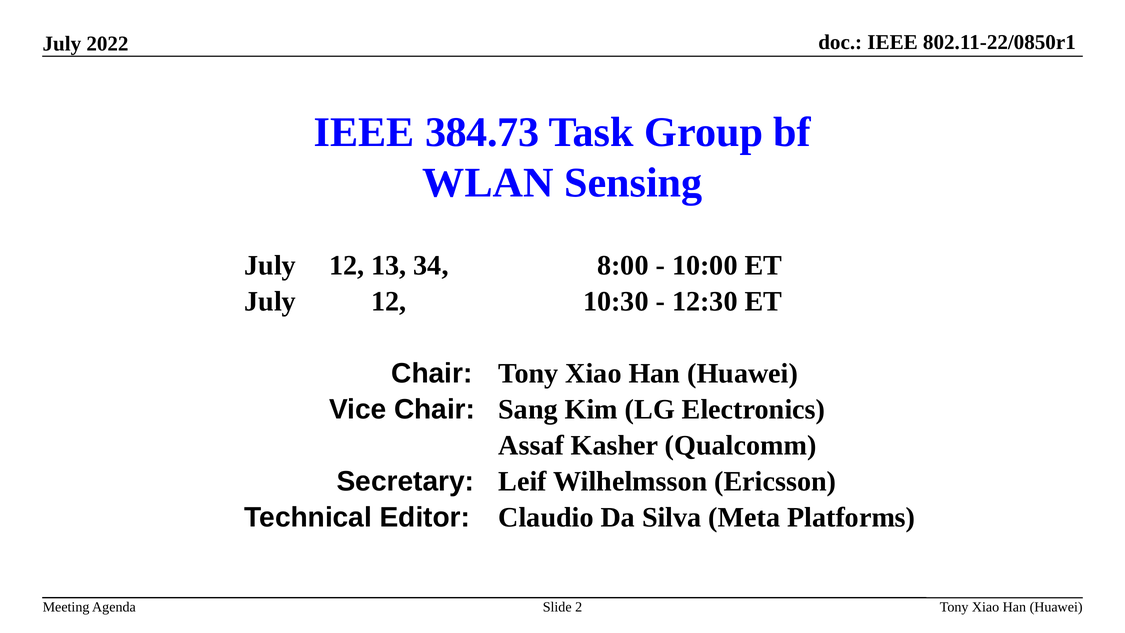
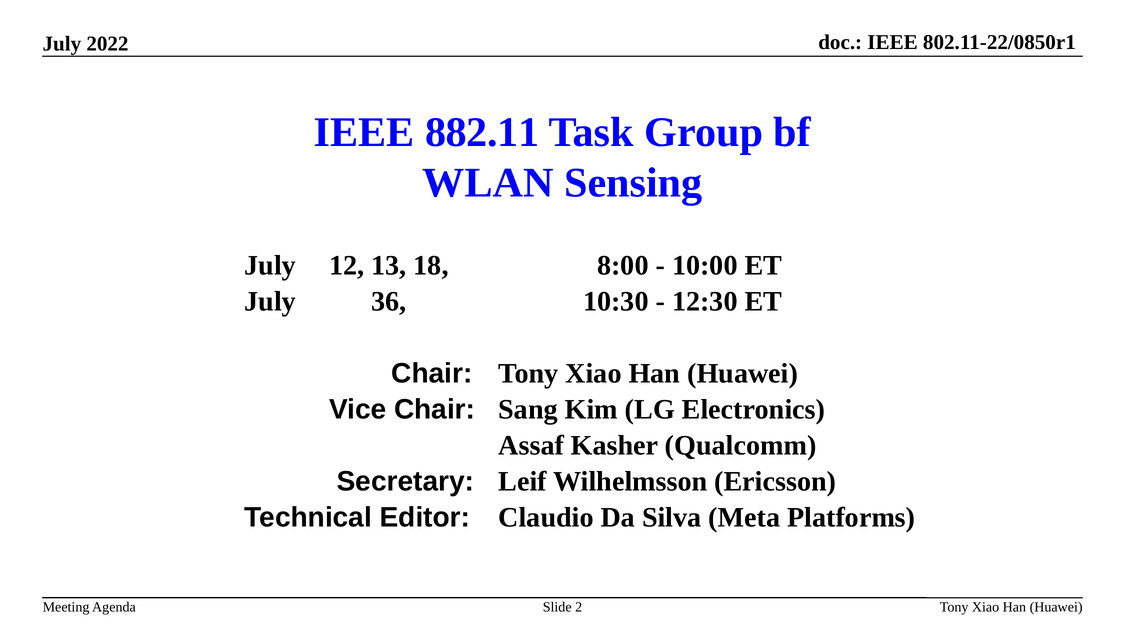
384.73: 384.73 -> 882.11
34: 34 -> 18
12 at (389, 301): 12 -> 36
